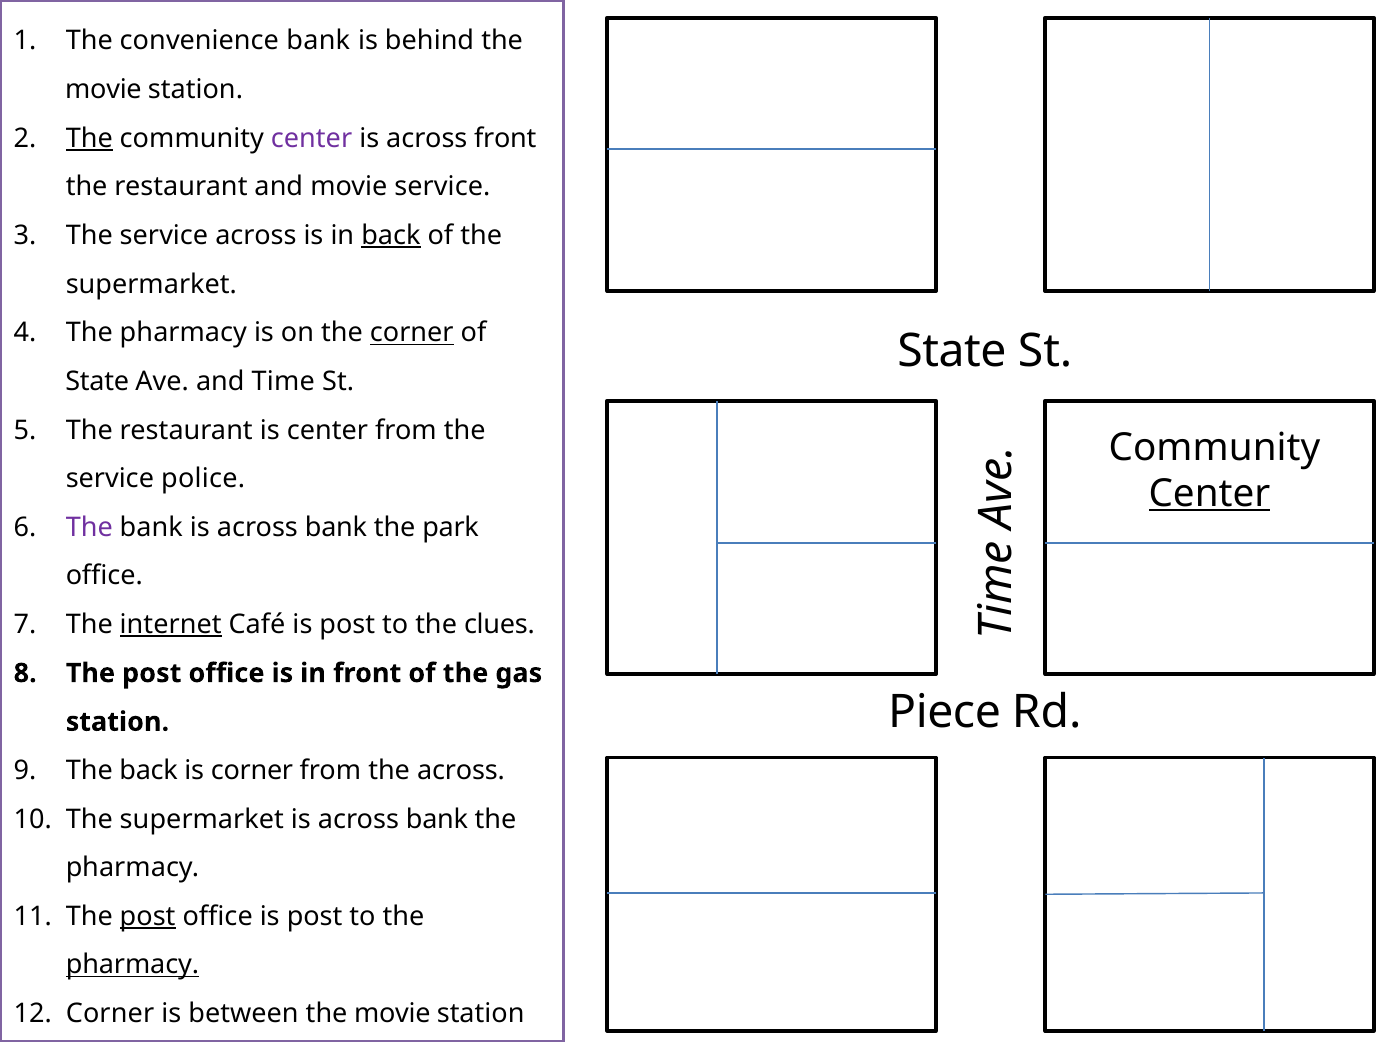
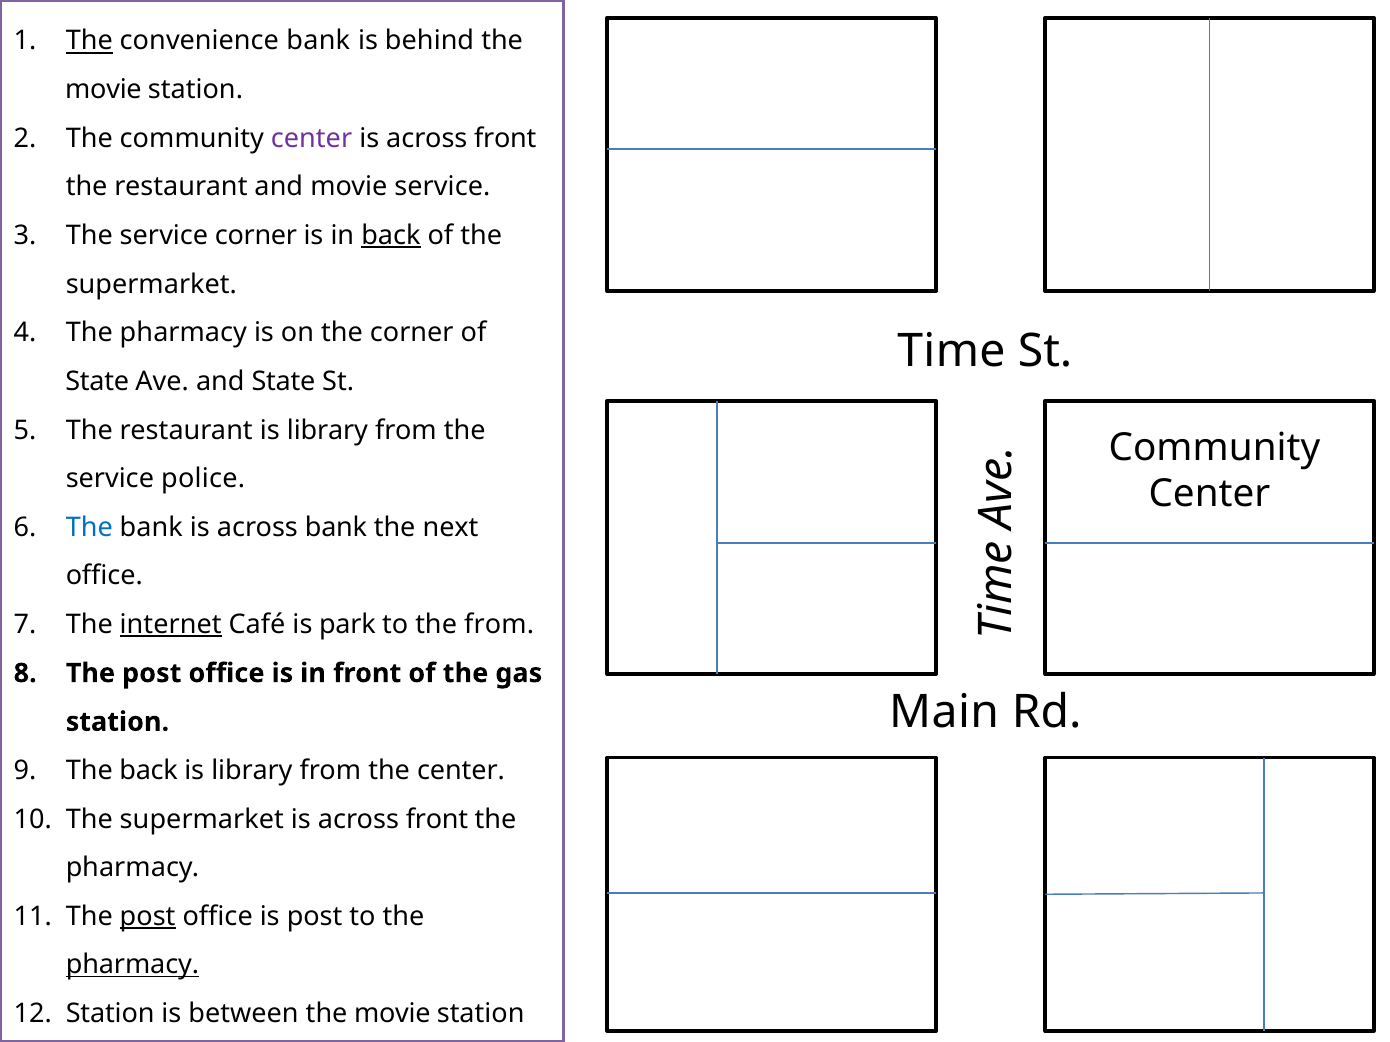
The at (89, 41) underline: none -> present
The at (89, 138) underline: present -> none
service across: across -> corner
corner at (412, 333) underline: present -> none
State at (952, 351): State -> Time
and Time: Time -> State
restaurant is center: center -> library
Center at (1209, 494) underline: present -> none
The at (89, 528) colour: purple -> blue
park at (451, 528): park -> next
Café is post: post -> park
the clues: clues -> from
Piece: Piece -> Main
corner at (252, 771): corner -> library
the across: across -> center
supermarket is across bank: bank -> front
Corner at (110, 1014): Corner -> Station
